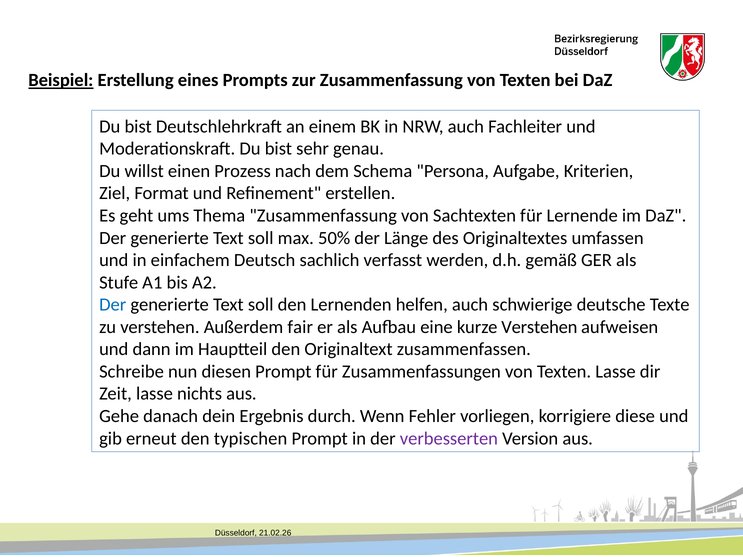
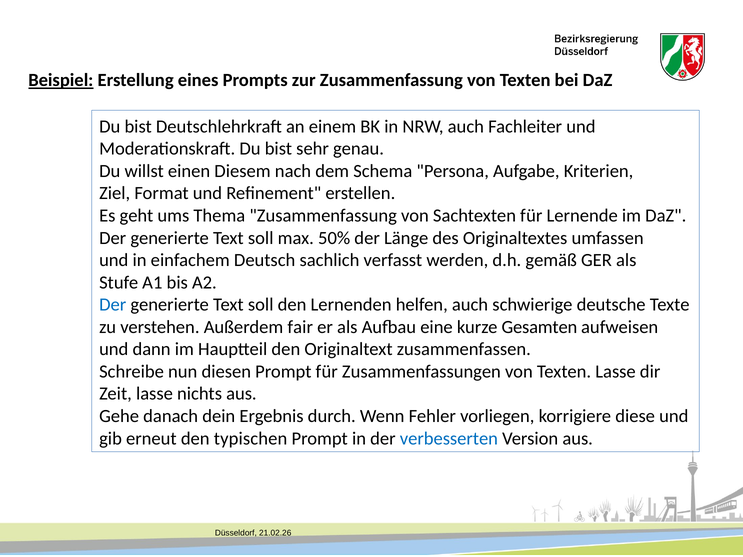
Prozess: Prozess -> Diesem
kurze Verstehen: Verstehen -> Gesamten
verbesserten colour: purple -> blue
